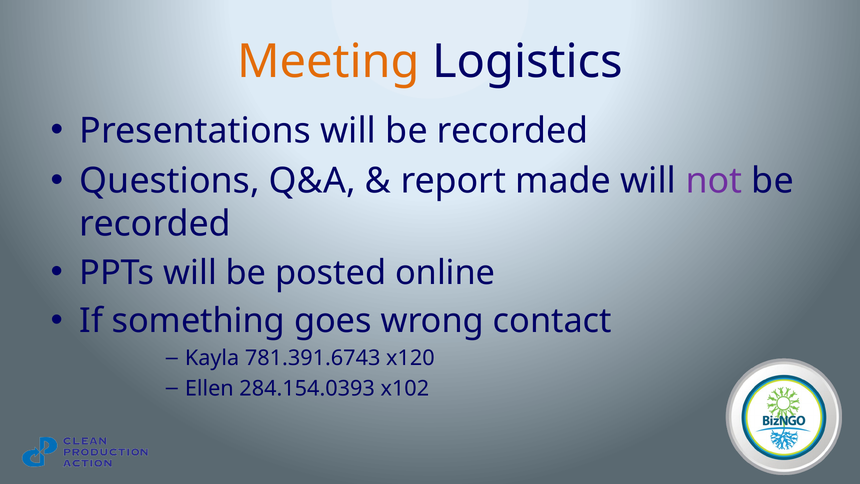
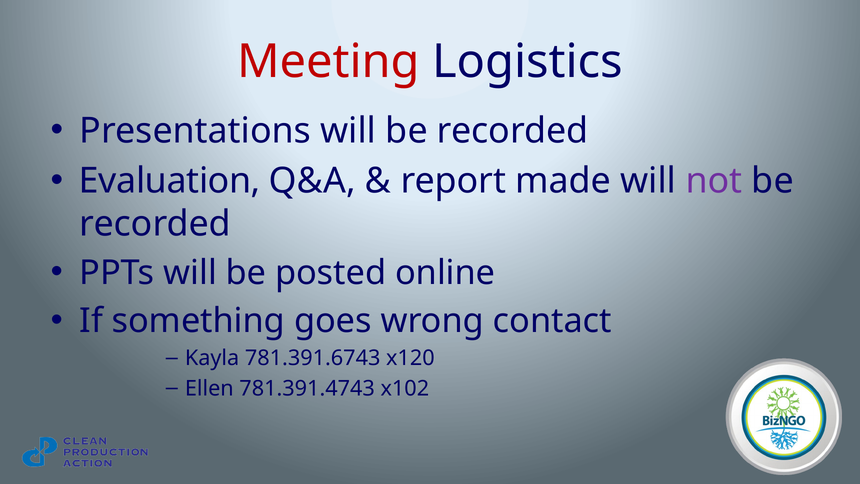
Meeting colour: orange -> red
Questions: Questions -> Evaluation
284.154.0393: 284.154.0393 -> 781.391.4743
